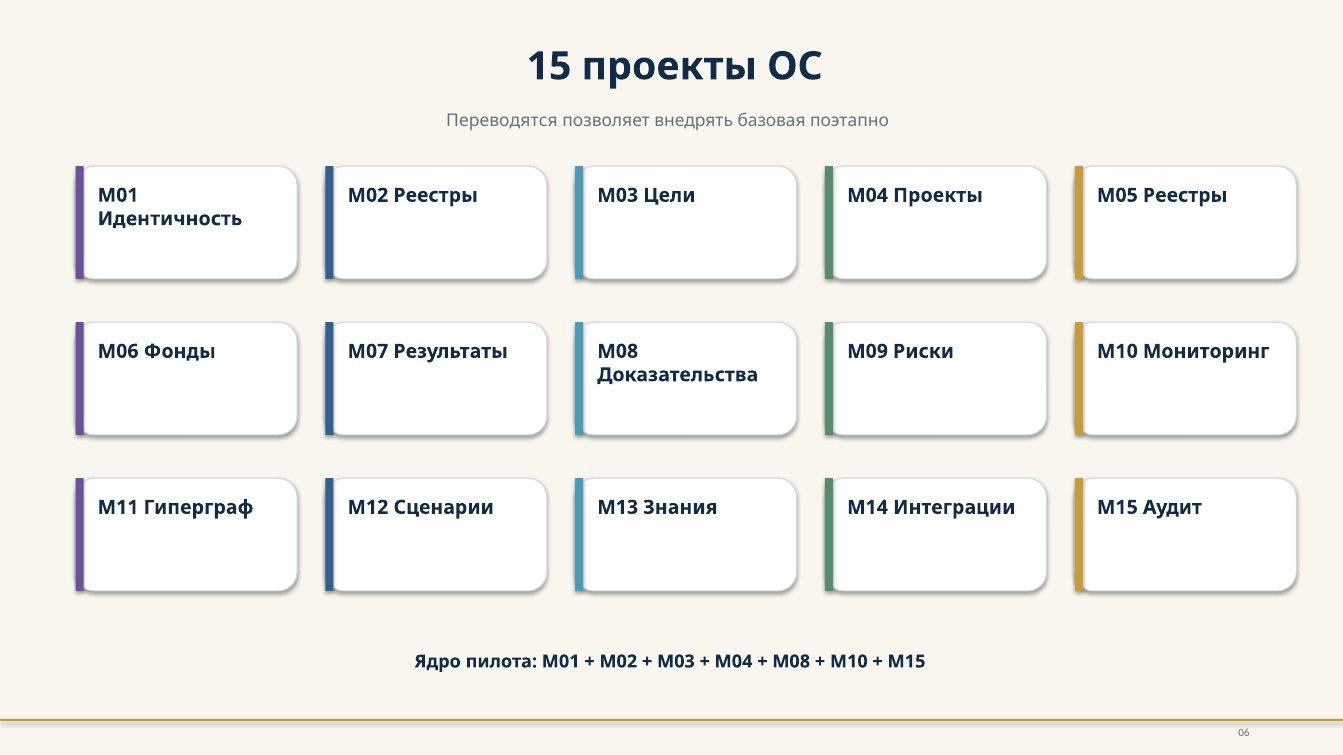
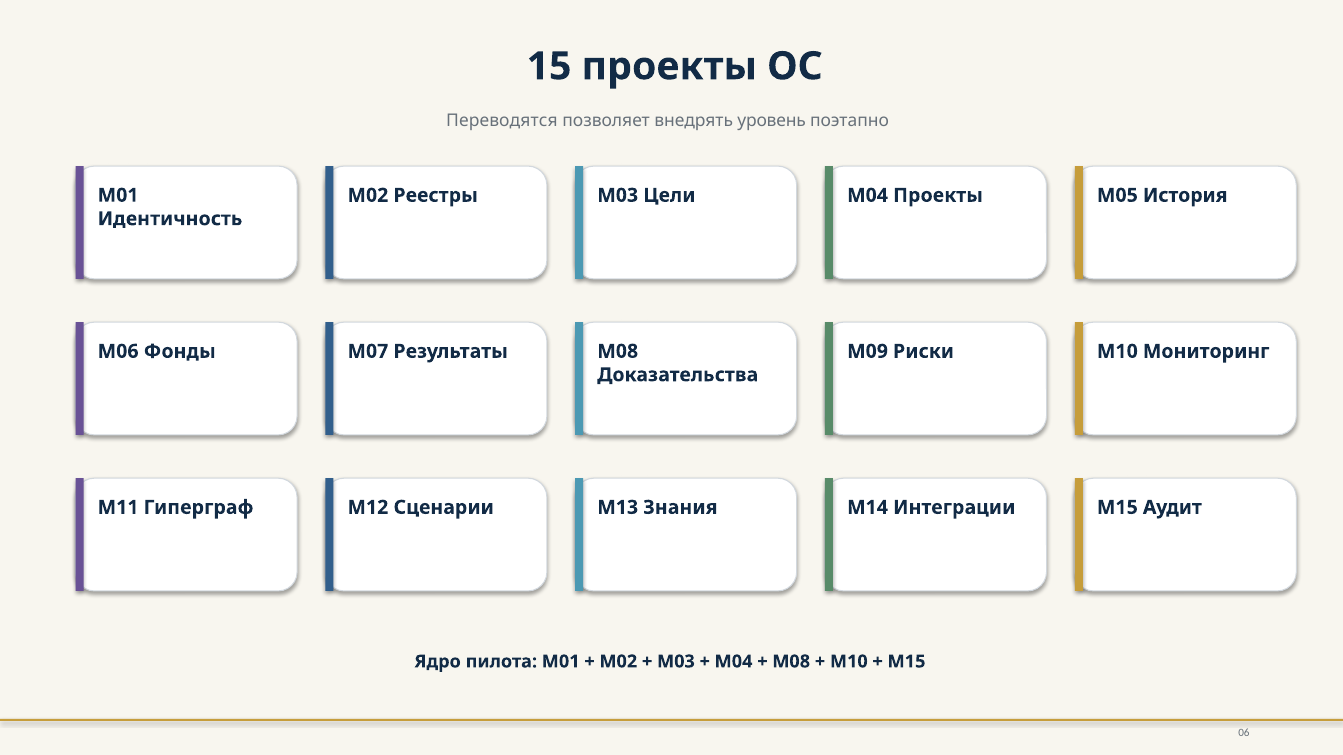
базовая: базовая -> уровень
M05 Реестры: Реестры -> История
